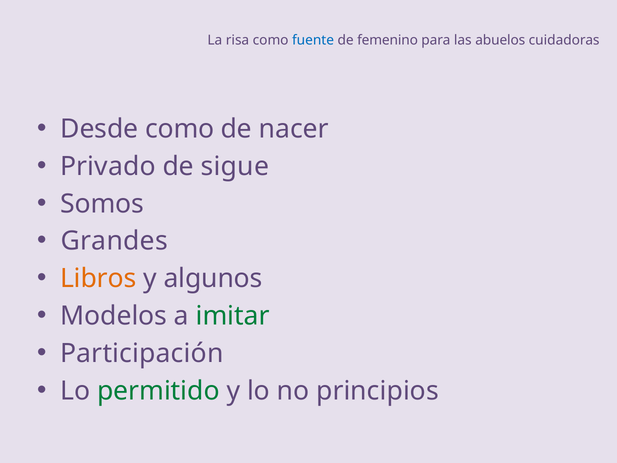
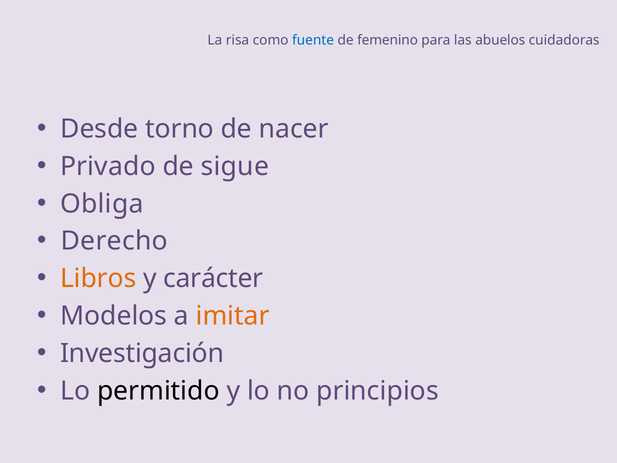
Desde como: como -> torno
Somos: Somos -> Obliga
Grandes: Grandes -> Derecho
algunos: algunos -> carácter
imitar colour: green -> orange
Participación: Participación -> Investigación
permitido colour: green -> black
